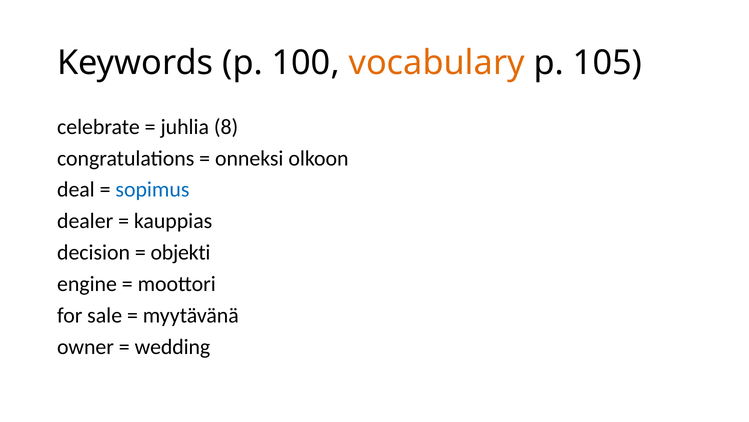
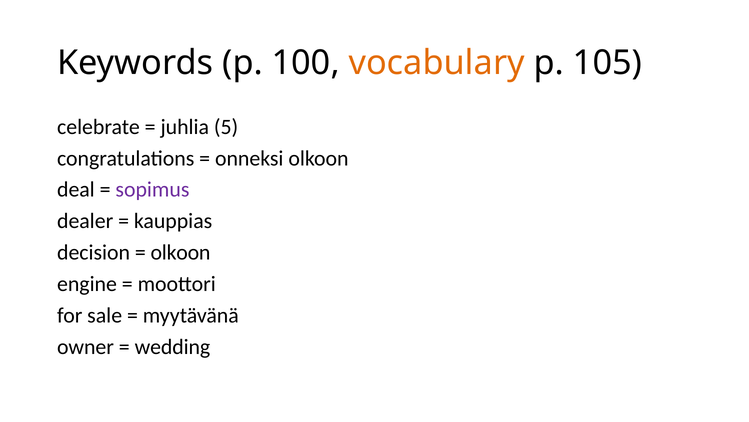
8: 8 -> 5
sopimus colour: blue -> purple
objekti at (180, 252): objekti -> olkoon
